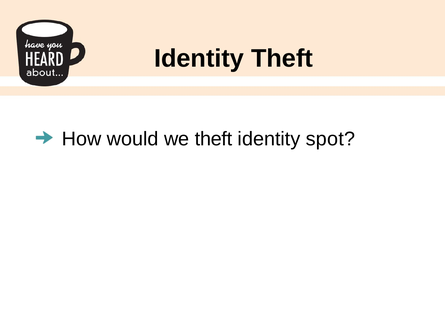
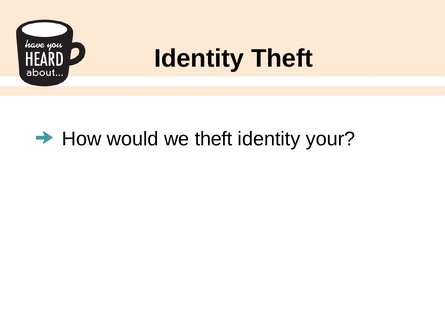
spot: spot -> your
